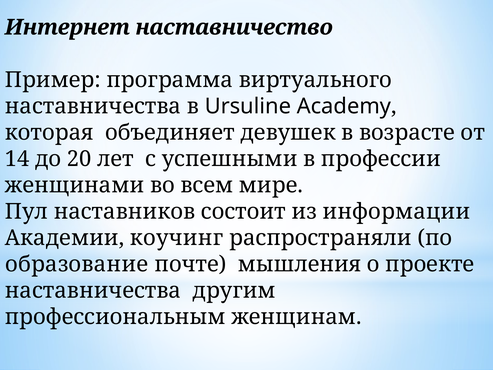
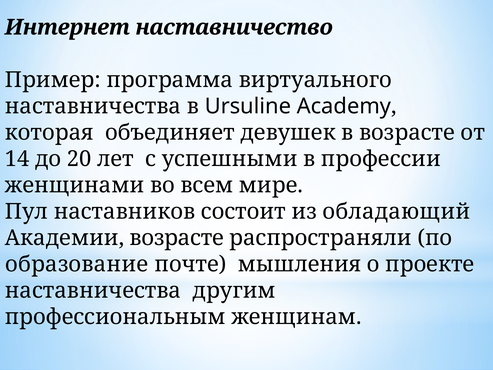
информации: информации -> обладающий
Академии коучинг: коучинг -> возрасте
